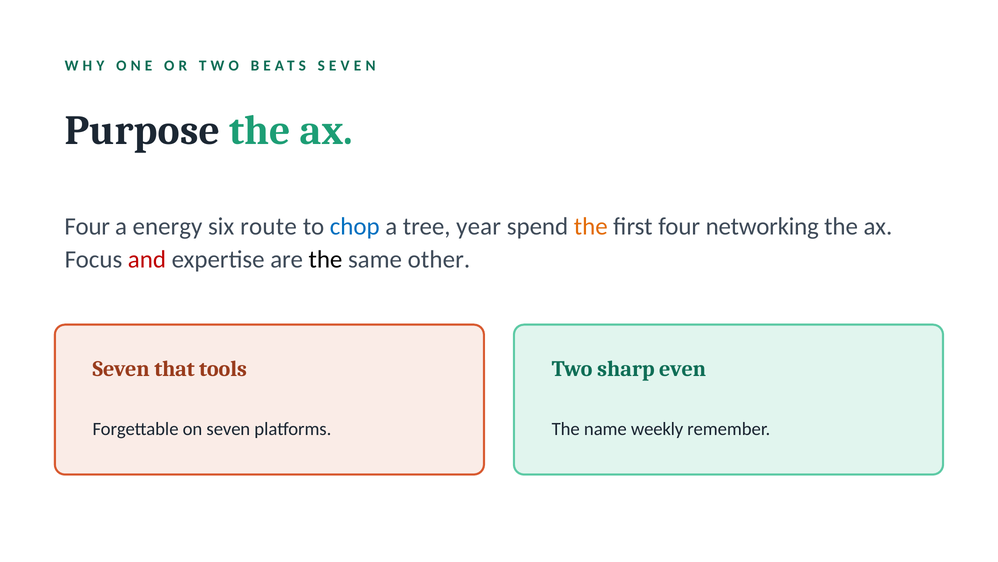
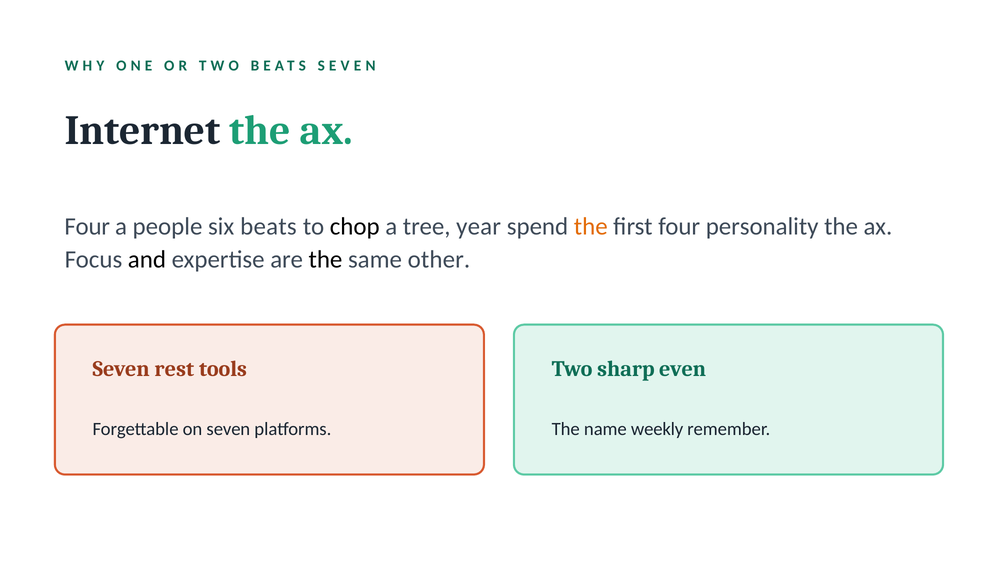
Purpose: Purpose -> Internet
energy: energy -> people
route: route -> beats
chop colour: blue -> black
networking: networking -> personality
and colour: red -> black
that: that -> rest
